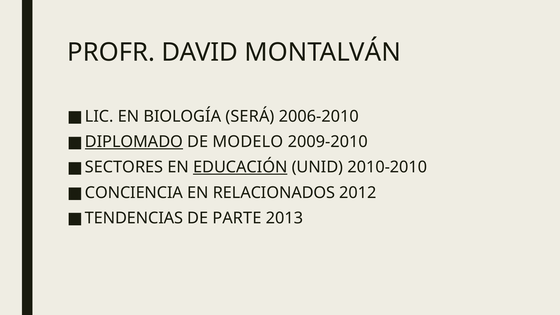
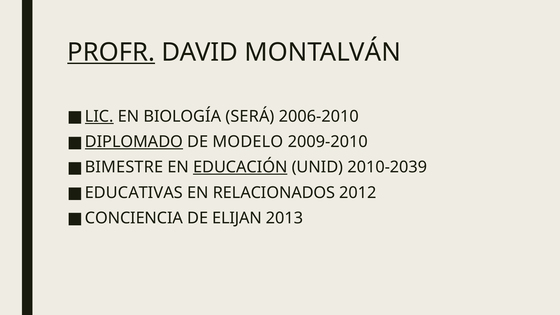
PROFR underline: none -> present
LIC underline: none -> present
SECTORES: SECTORES -> BIMESTRE
2010-2010: 2010-2010 -> 2010-2039
CONCIENCIA: CONCIENCIA -> EDUCATIVAS
TENDENCIAS: TENDENCIAS -> CONCIENCIA
PARTE: PARTE -> ELIJAN
